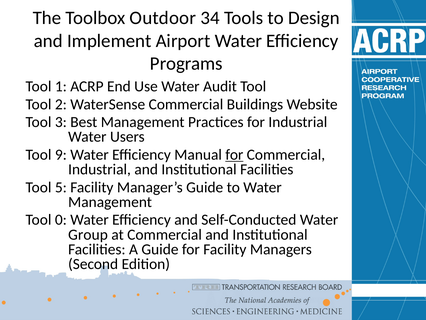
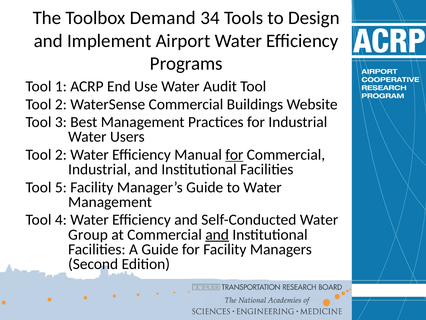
Outdoor: Outdoor -> Demand
9 at (61, 154): 9 -> 2
0: 0 -> 4
and at (217, 234) underline: none -> present
